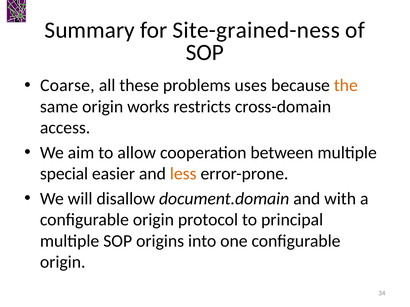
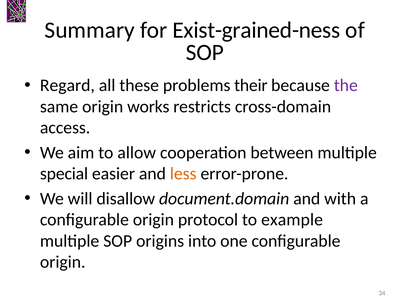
Site-grained-ness: Site-grained-ness -> Exist-grained-ness
Coarse: Coarse -> Regard
uses: uses -> their
the colour: orange -> purple
principal: principal -> example
